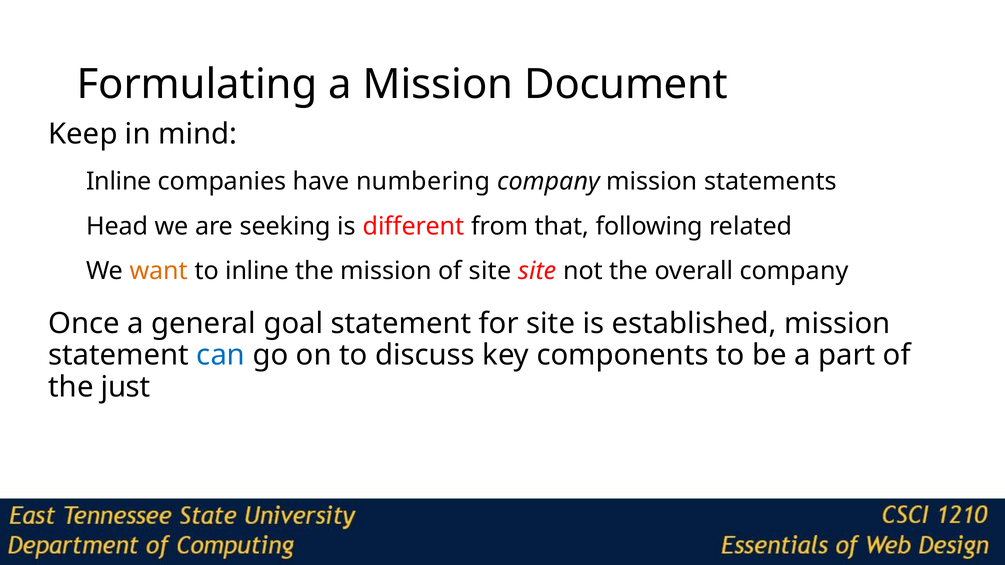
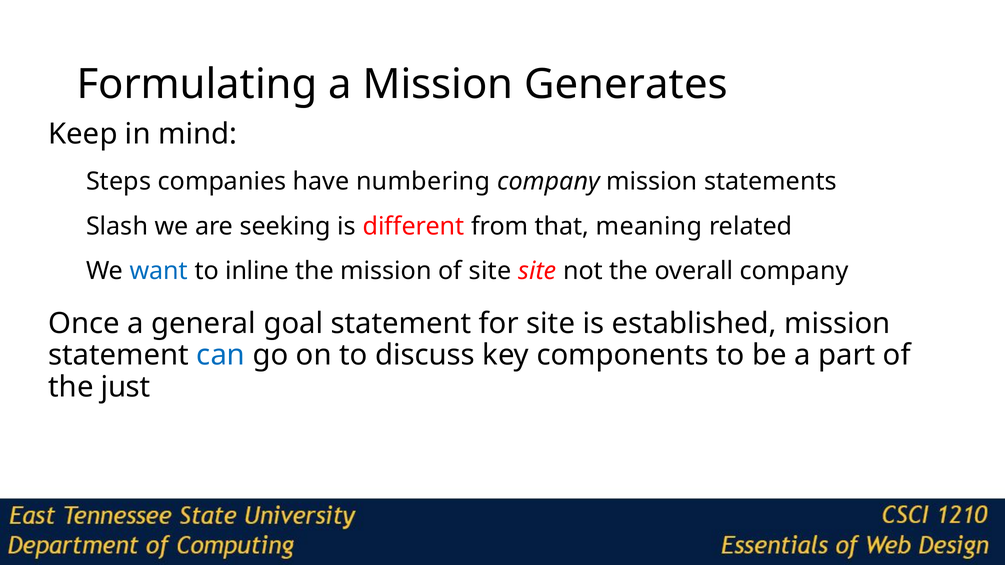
Document: Document -> Generates
Inline at (119, 182): Inline -> Steps
Head: Head -> Slash
following: following -> meaning
want colour: orange -> blue
